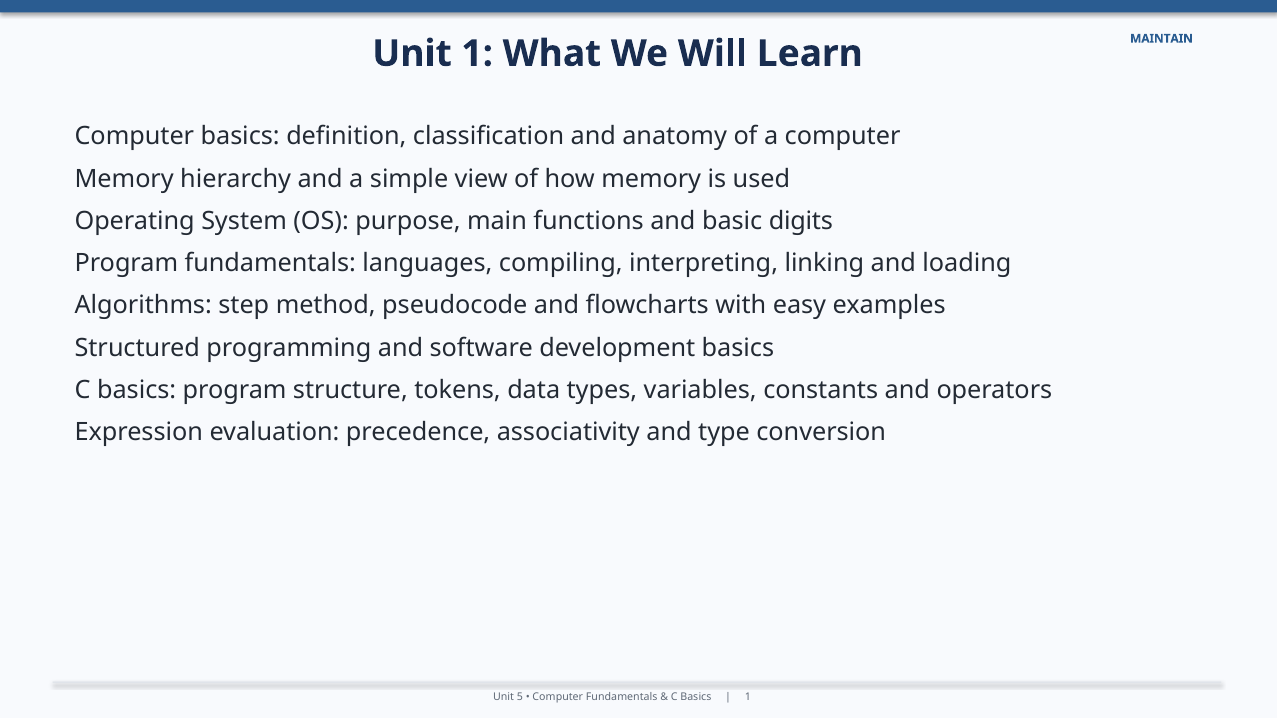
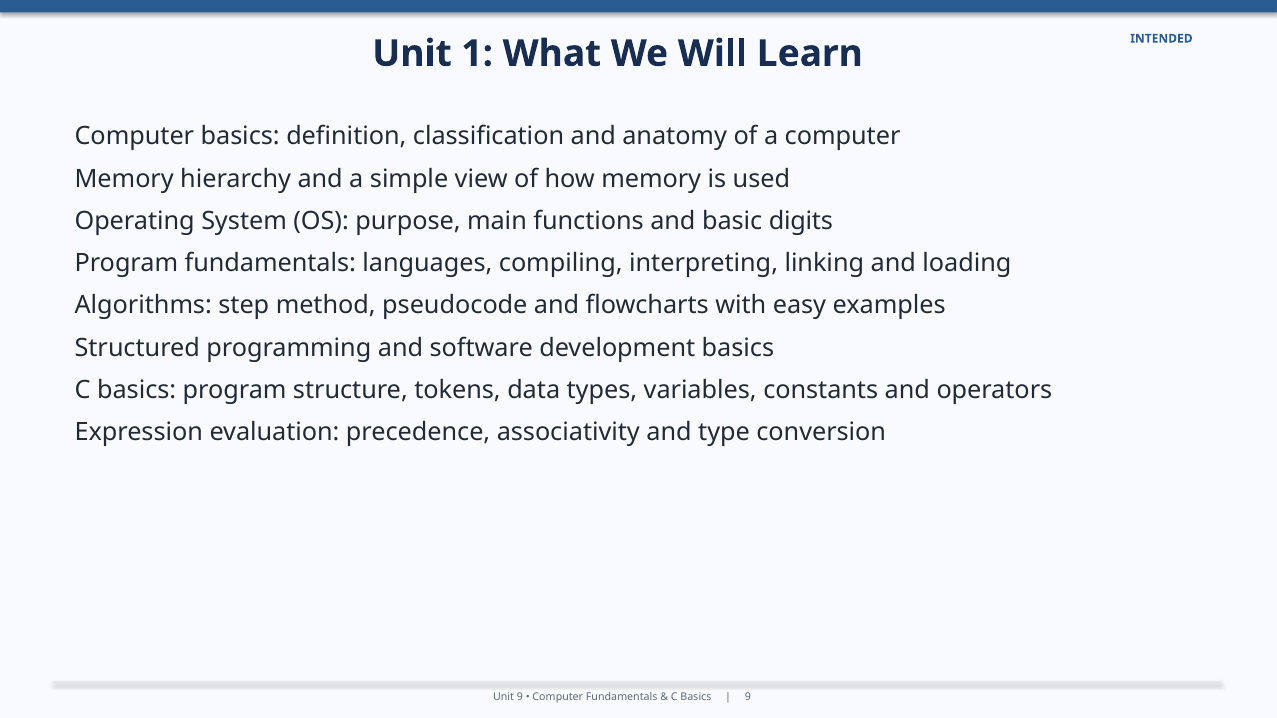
MAINTAIN: MAINTAIN -> INTENDED
Unit 5: 5 -> 9
1 at (748, 698): 1 -> 9
